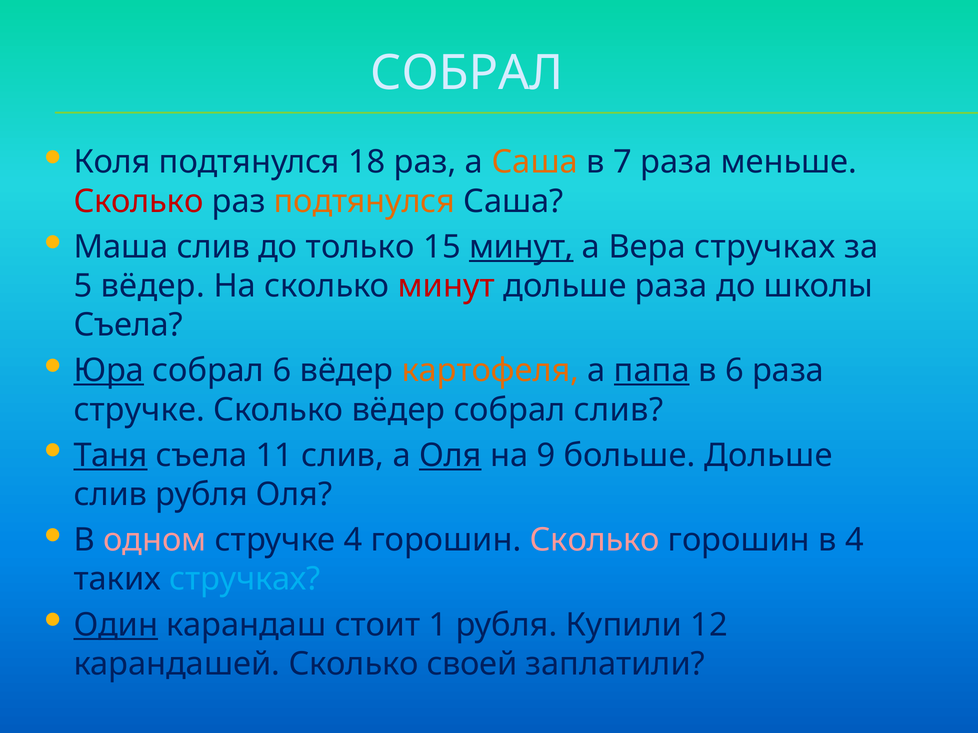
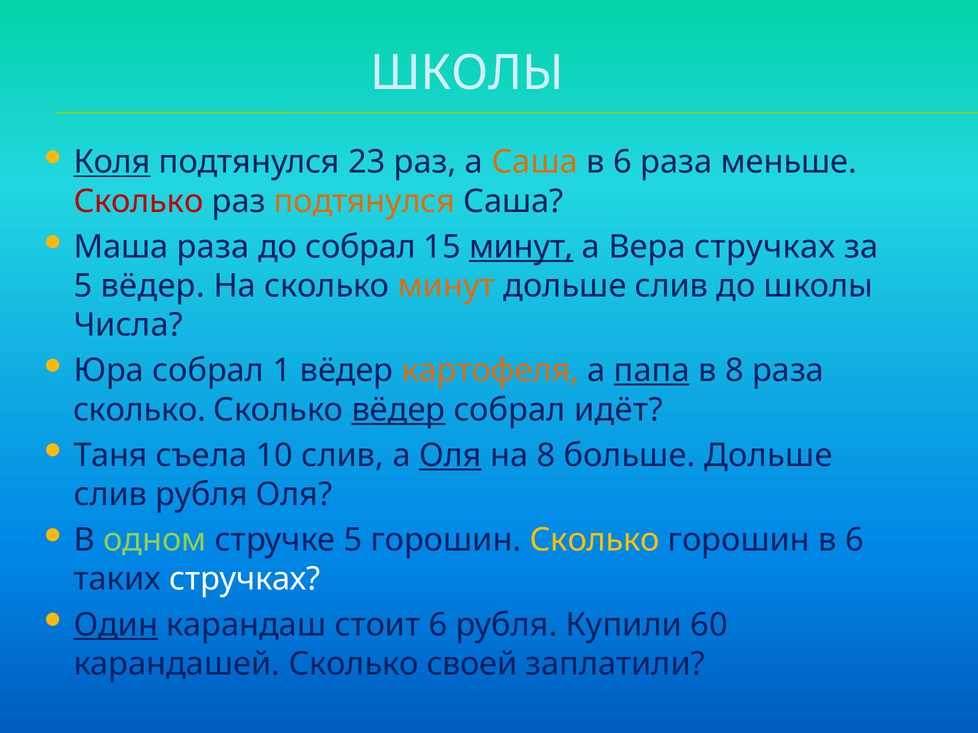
СОБРАЛ at (467, 73): СОБРАЛ -> ШКОЛЫ
Коля underline: none -> present
18: 18 -> 23
7 at (622, 162): 7 -> 6
Маша слив: слив -> раза
до только: только -> собрал
минут at (446, 286) colour: red -> orange
раза at (671, 286): раза -> слив
Съела at (128, 325): Съела -> Числа
Юра underline: present -> none
собрал 6: 6 -> 1
в 6: 6 -> 8
стручке at (139, 410): стручке -> сколько
вёдер at (398, 410) underline: none -> present
собрал слив: слив -> идёт
Таня underline: present -> none
11: 11 -> 10
на 9: 9 -> 8
одном colour: pink -> light green
стручке 4: 4 -> 5
Сколько at (595, 540) colour: pink -> yellow
горошин в 4: 4 -> 6
стручках at (245, 580) colour: light blue -> white
стоит 1: 1 -> 6
12: 12 -> 60
